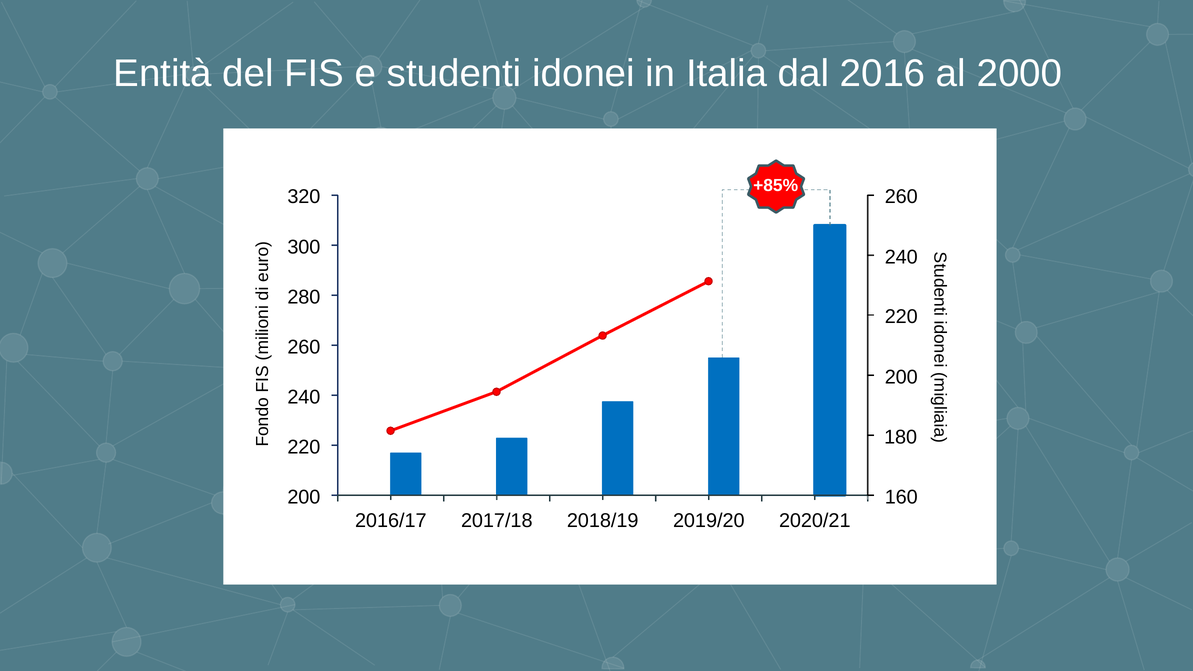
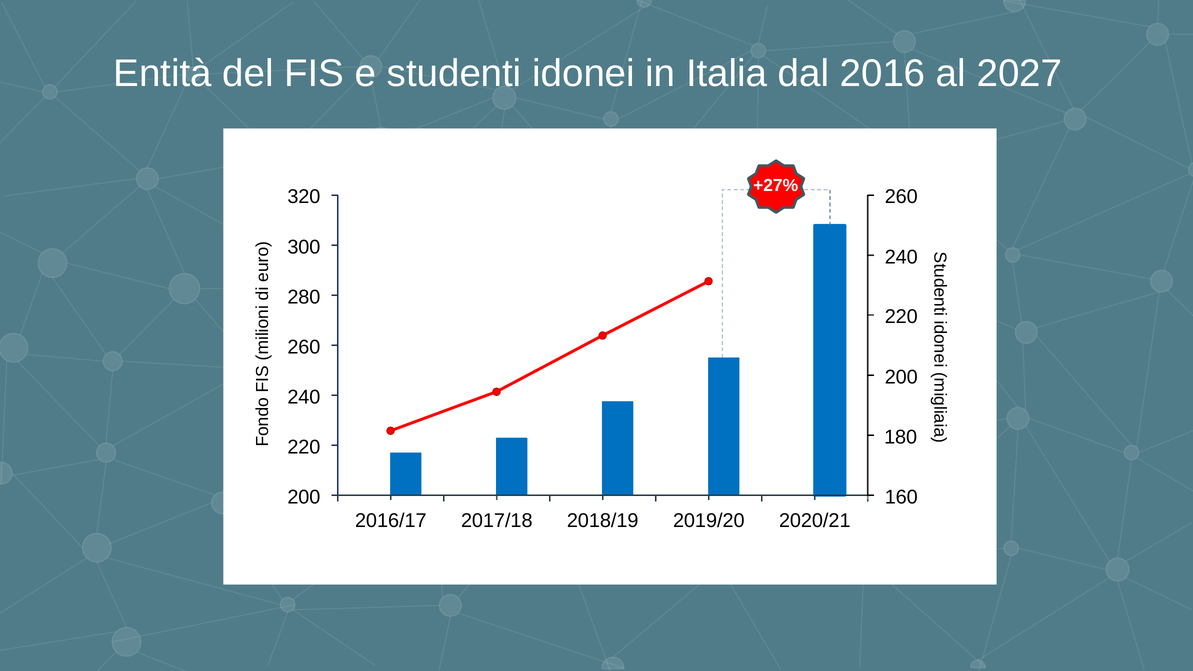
2000: 2000 -> 2027
+85%: +85% -> +27%
